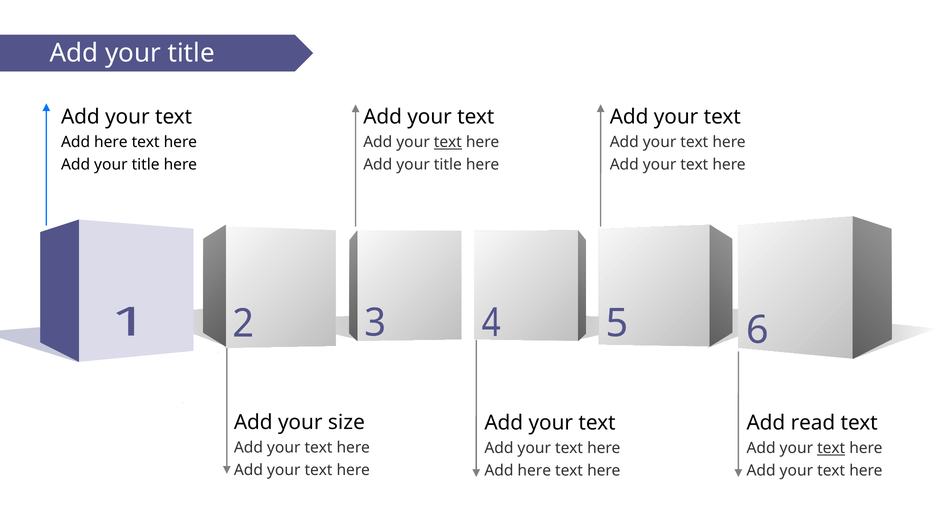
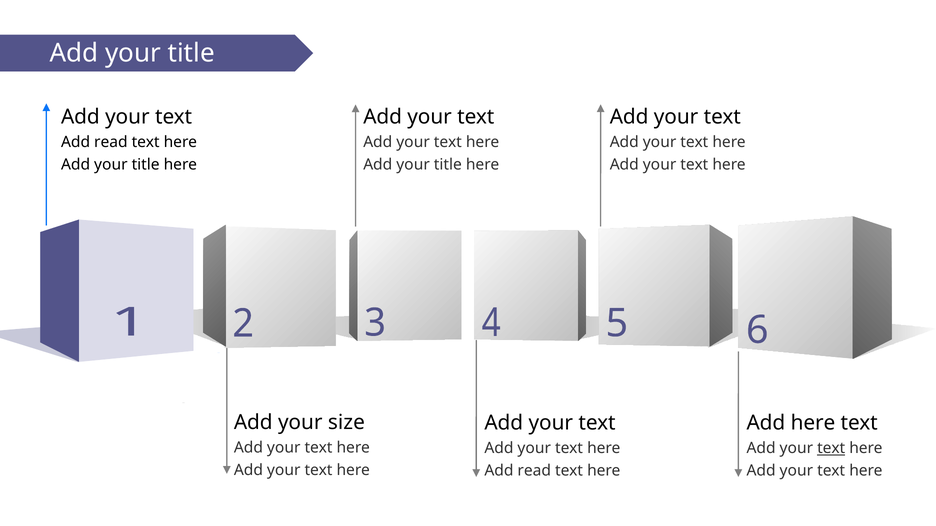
here at (111, 142): here -> read
text at (448, 142) underline: present -> none
Add read: read -> here
here at (534, 471): here -> read
